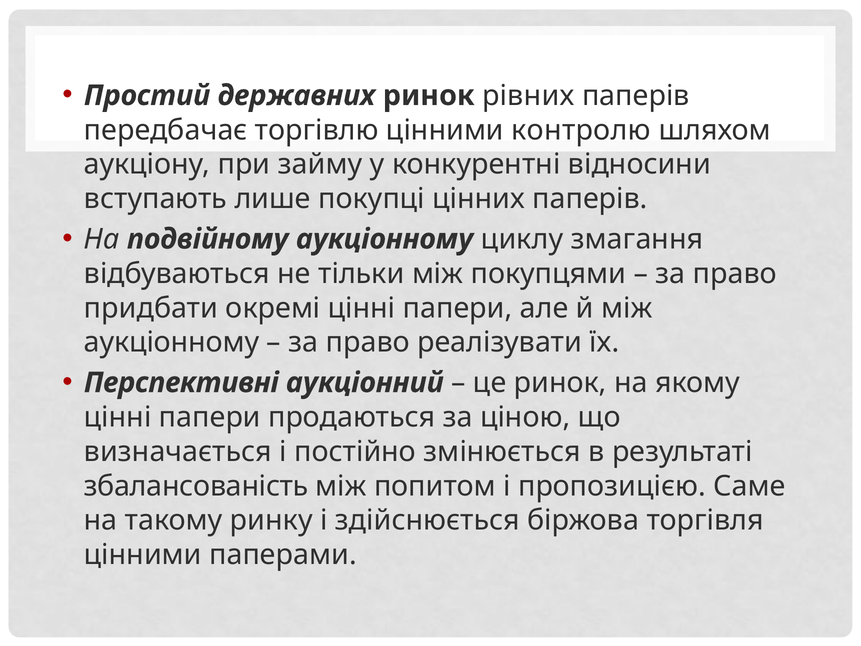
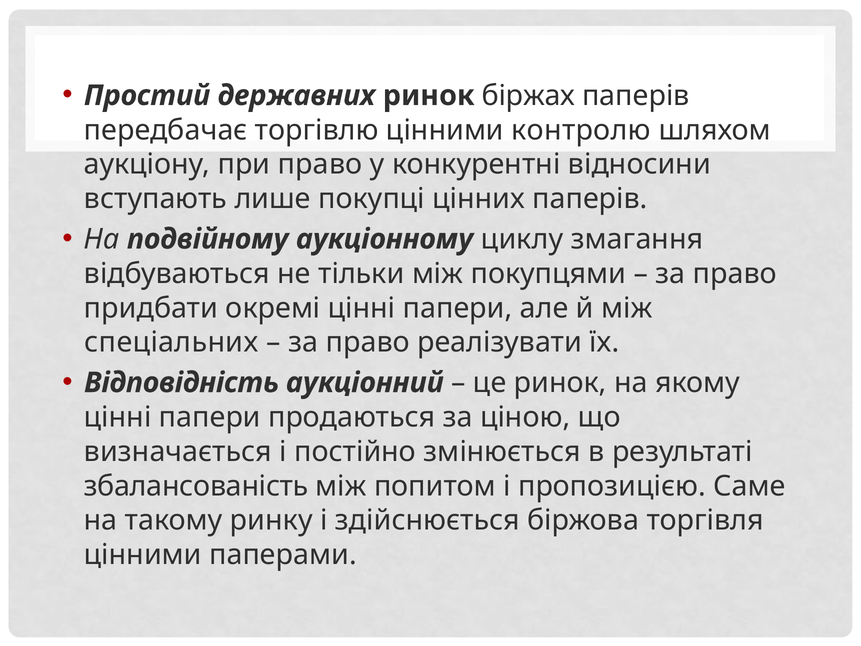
рівних: рівних -> біржах
при займу: займу -> право
аукціонному at (172, 342): аукціонному -> спеціальних
Перспективні: Перспективні -> Відповідність
